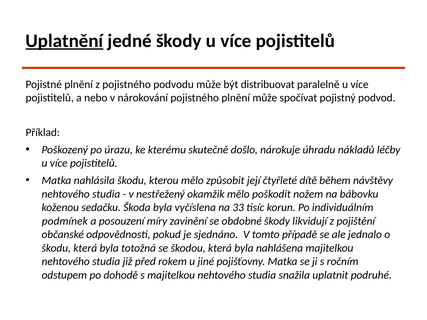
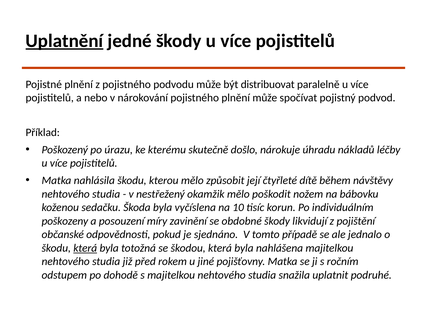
33: 33 -> 10
podmínek: podmínek -> poškozeny
která at (85, 248) underline: none -> present
